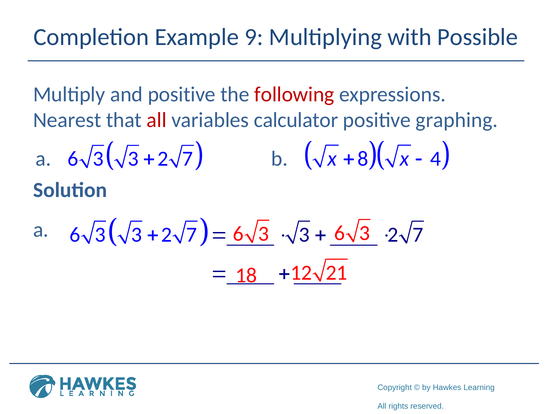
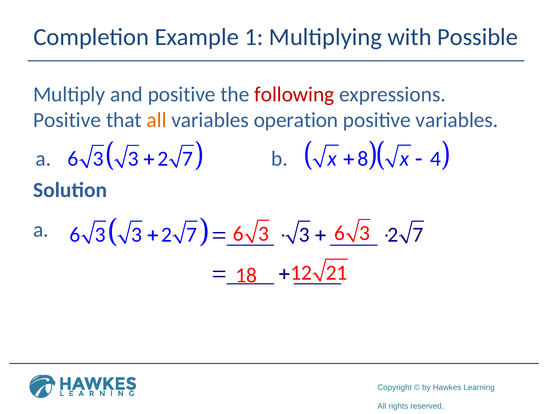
9: 9 -> 1
Nearest at (67, 120): Nearest -> Positive
all at (157, 120) colour: red -> orange
calculator: calculator -> operation
positive graphing: graphing -> variables
